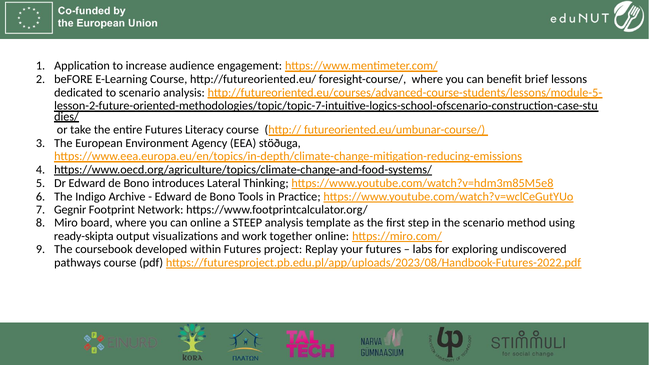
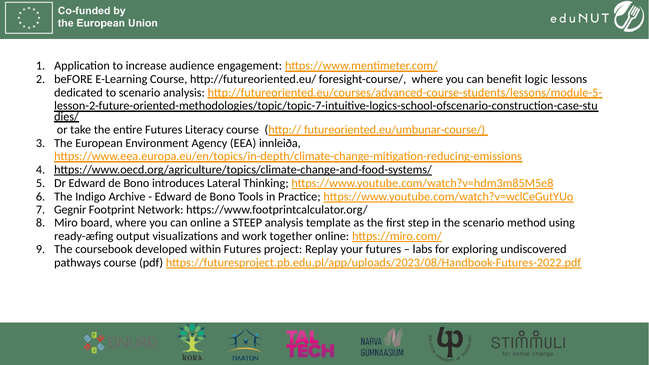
brief: brief -> logic
stöðuga: stöðuga -> innleiða
ready-skipta: ready-skipta -> ready-æfing
